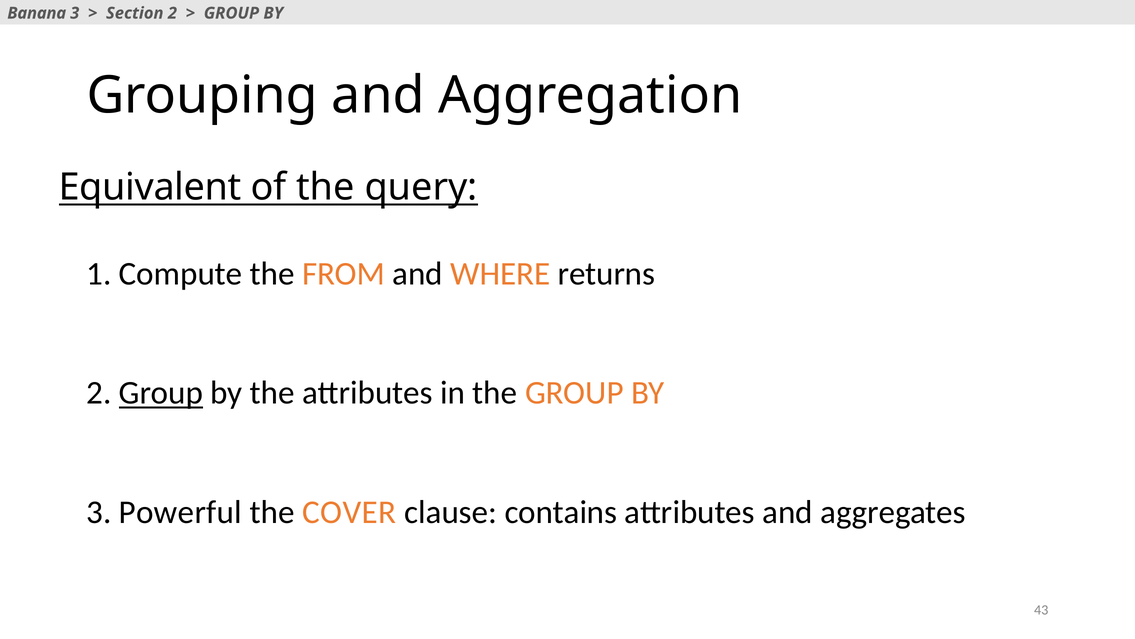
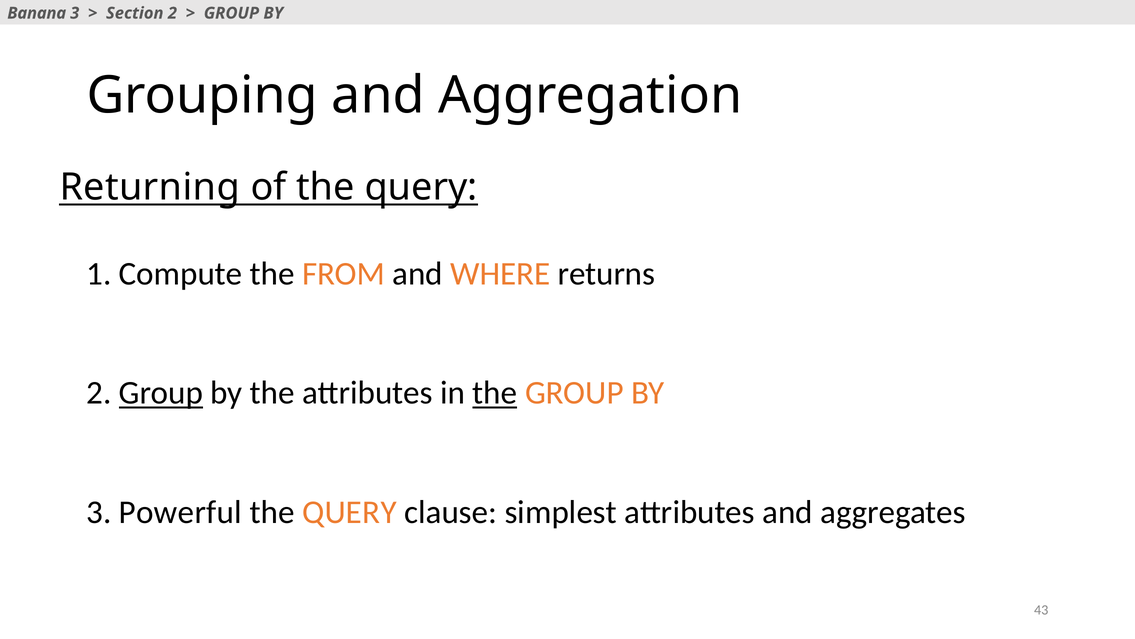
Equivalent: Equivalent -> Returning
the at (495, 393) underline: none -> present
COVER at (349, 512): COVER -> QUERY
contains: contains -> simplest
